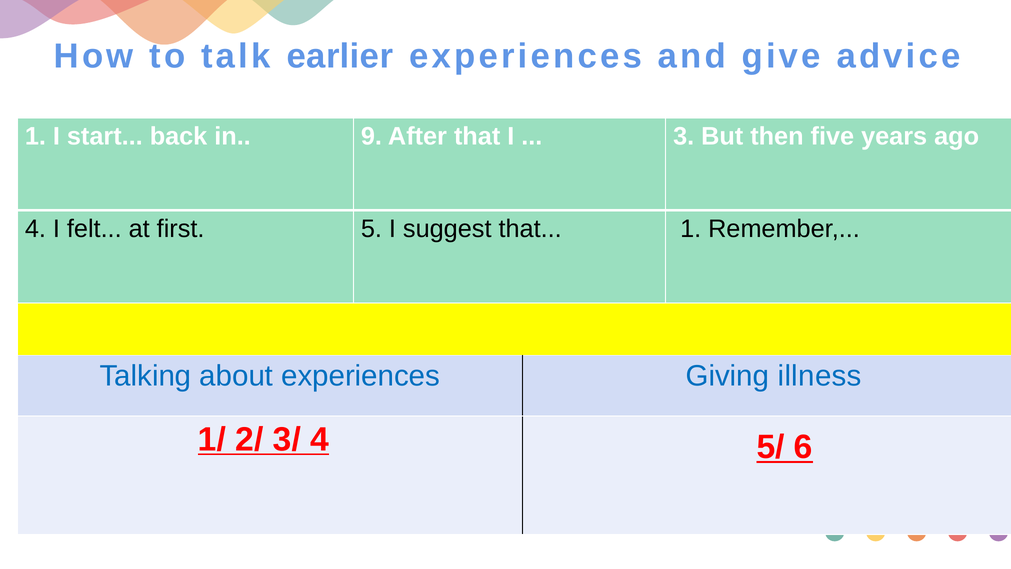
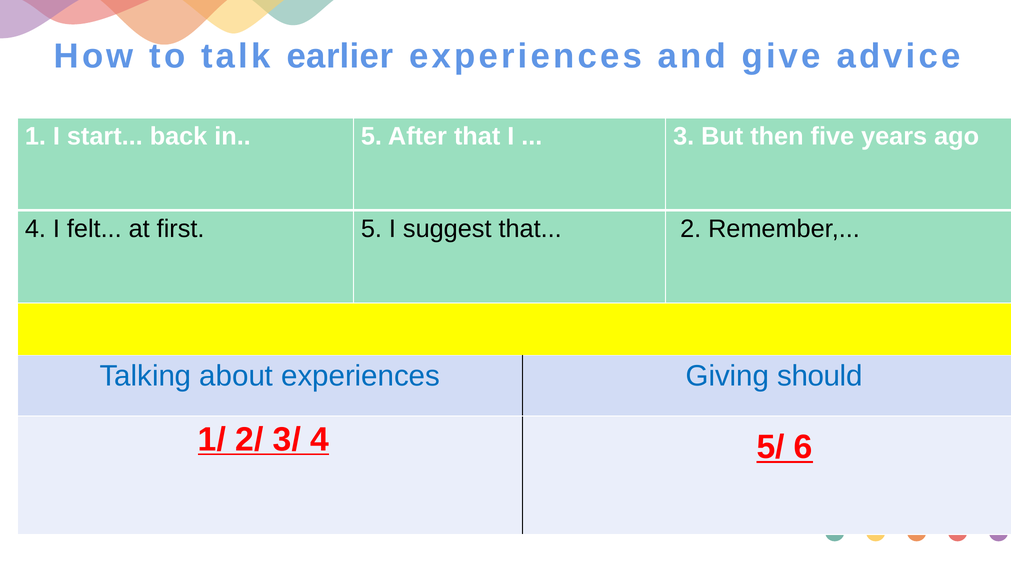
in 9: 9 -> 5
that 1: 1 -> 2
illness: illness -> should
